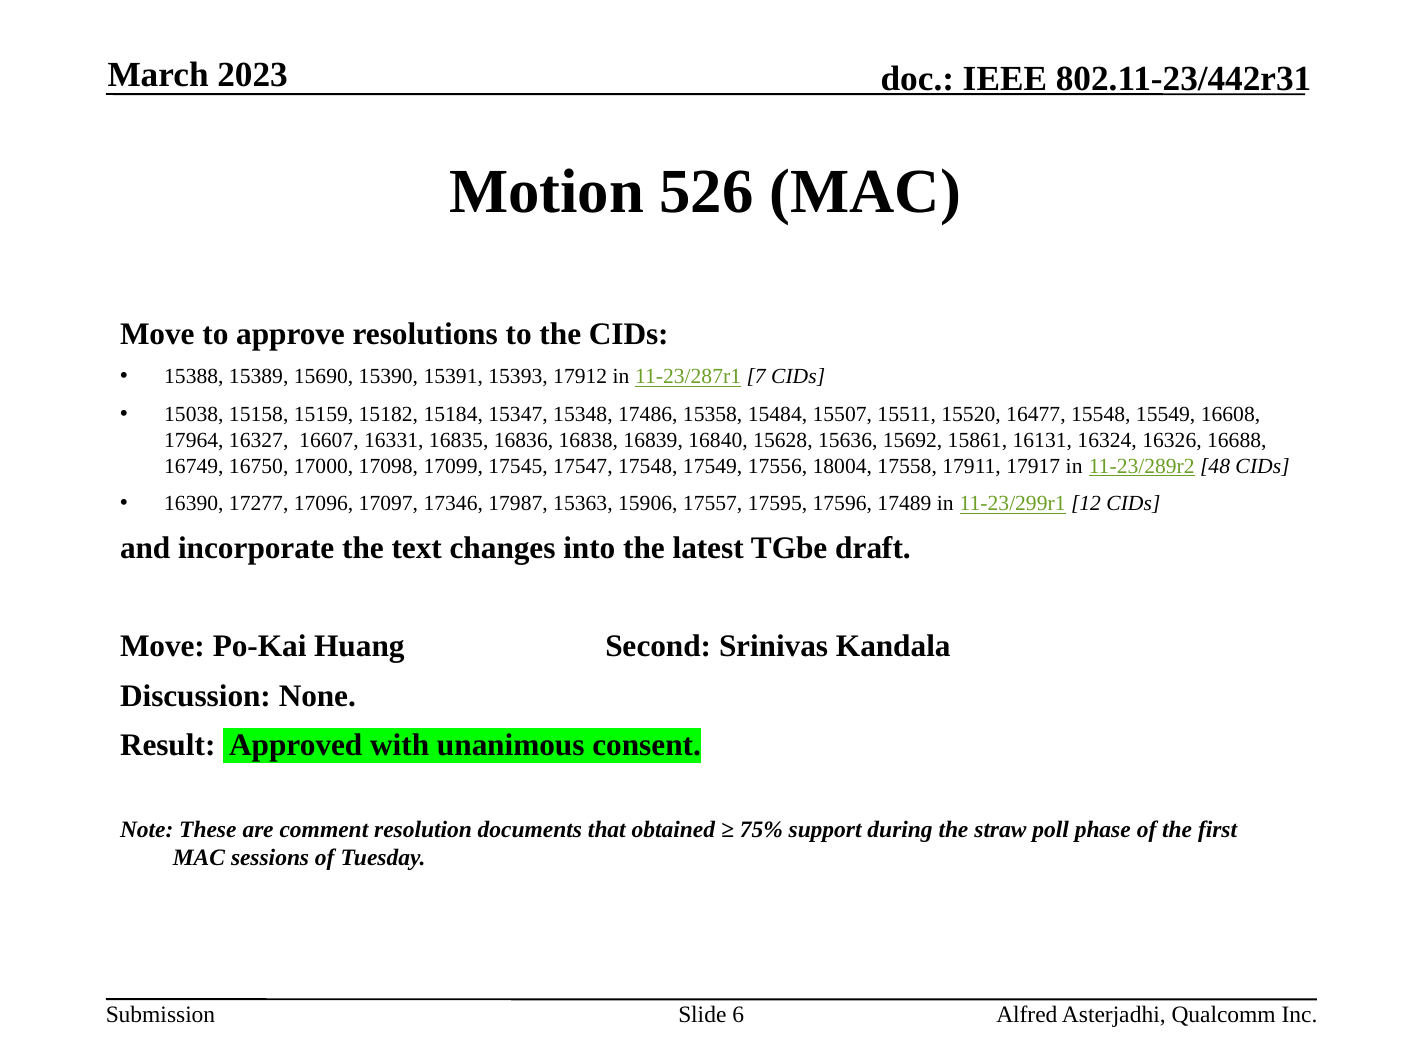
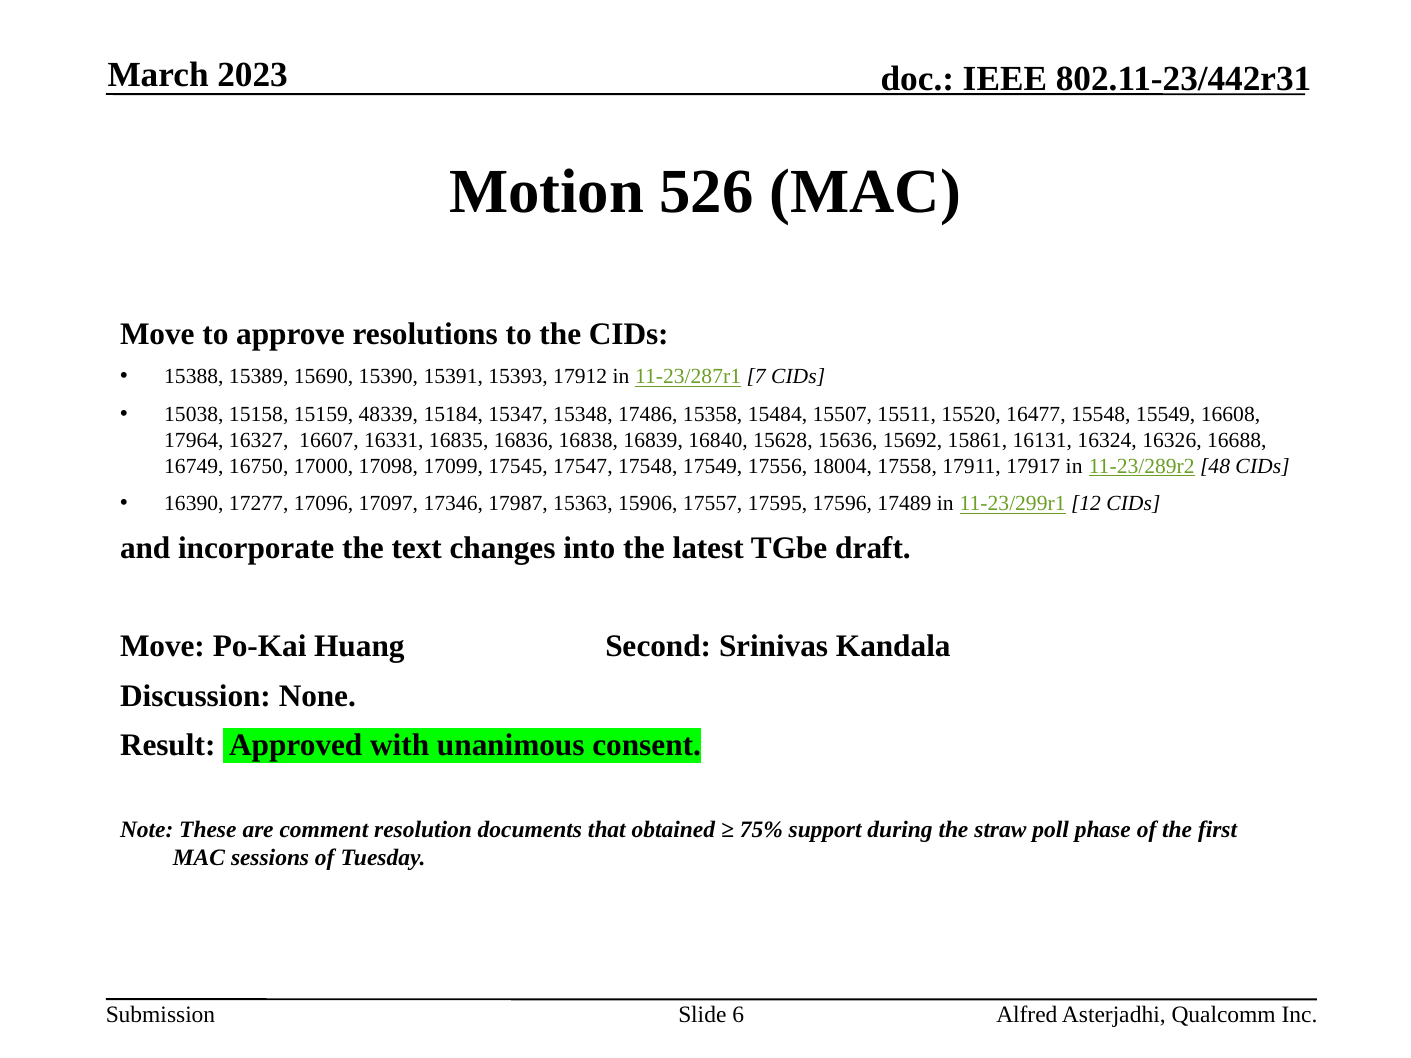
15182: 15182 -> 48339
